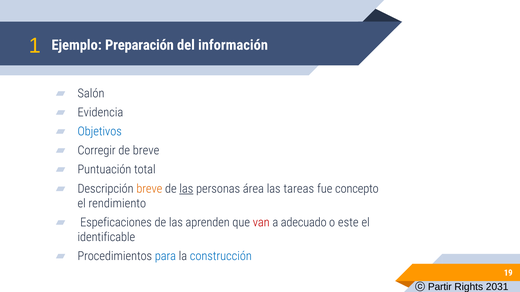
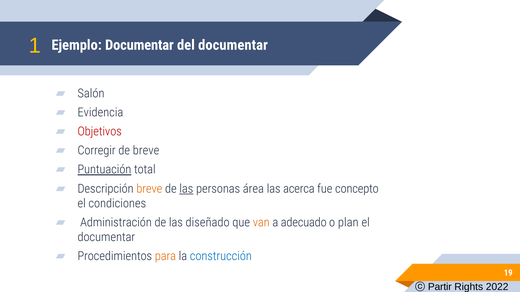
Ejemplo Preparación: Preparación -> Documentar
del información: información -> documentar
Objetivos colour: blue -> red
Puntuación underline: none -> present
tareas: tareas -> acerca
rendimiento: rendimiento -> condiciones
Espeficaciones: Espeficaciones -> Administración
aprenden: aprenden -> diseñado
van colour: red -> orange
este: este -> plan
identificable at (106, 238): identificable -> documentar
para colour: blue -> orange
2031: 2031 -> 2022
